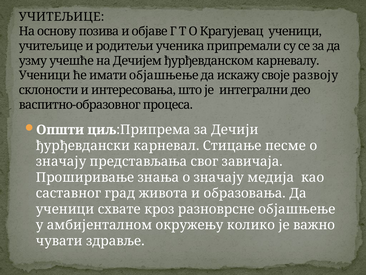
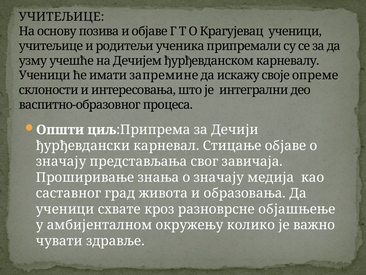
имати објашњење: објашњење -> запремине
развоју: развоју -> опреме
Стицање песме: песме -> објаве
